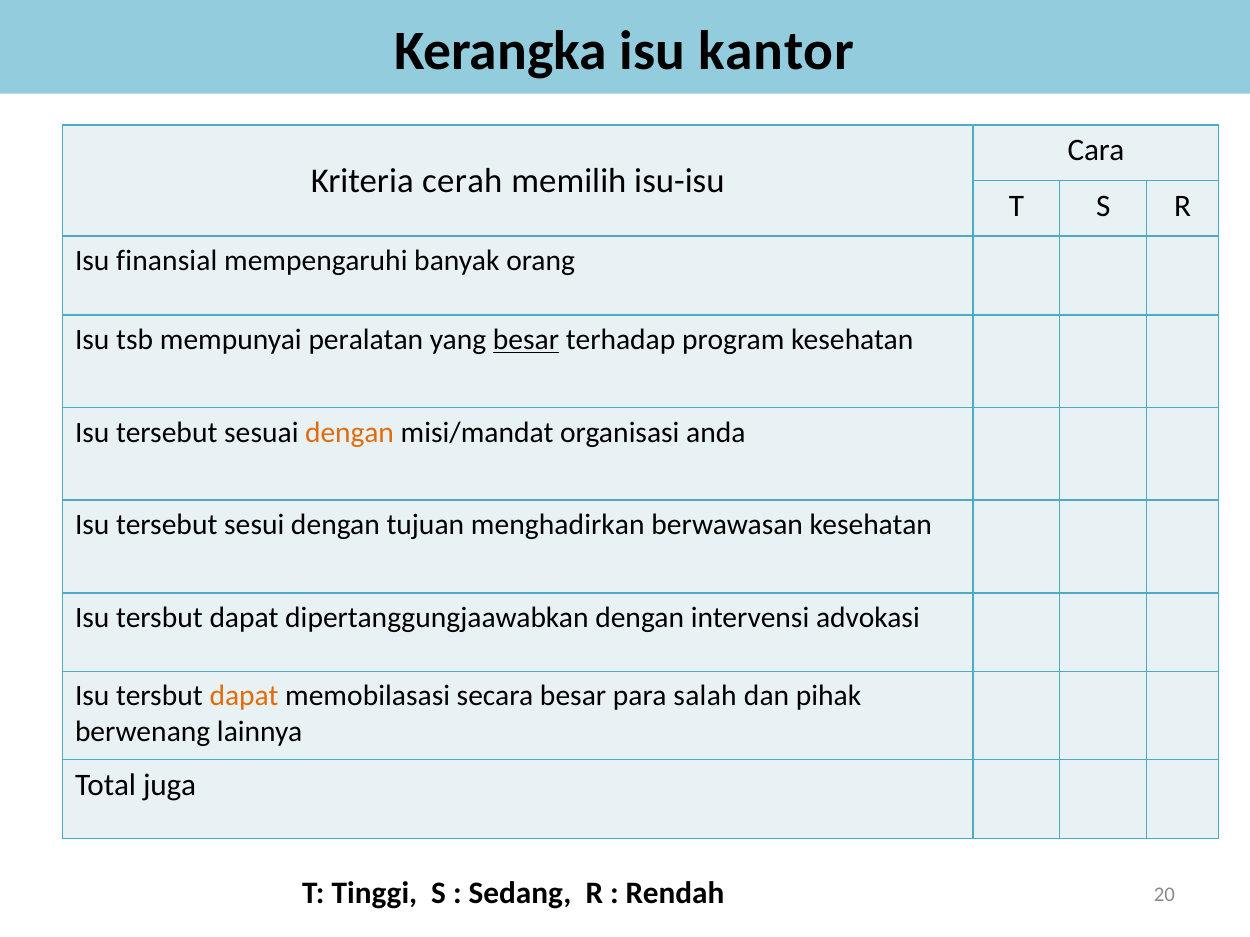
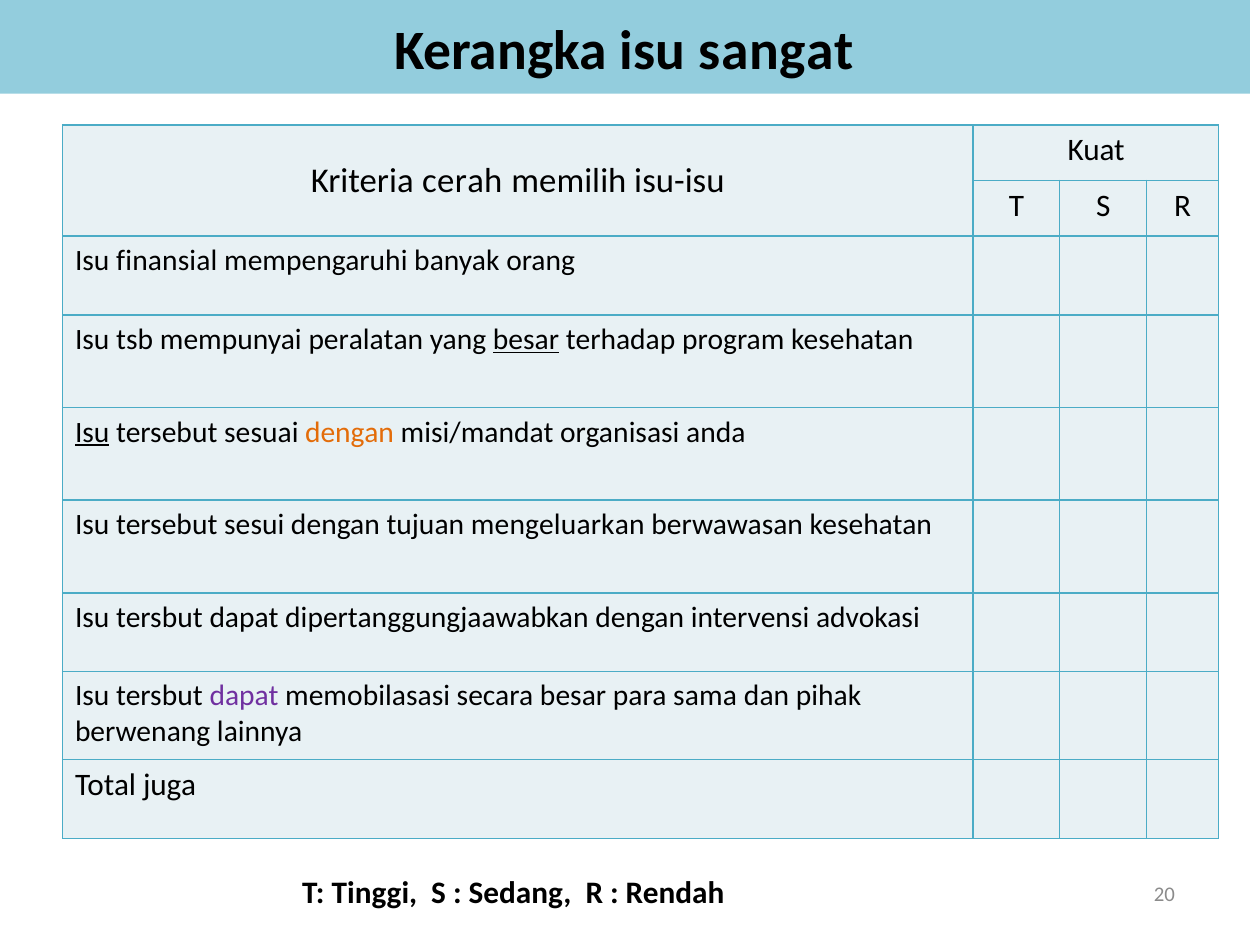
kantor: kantor -> sangat
Cara: Cara -> Kuat
Isu at (92, 433) underline: none -> present
menghadirkan: menghadirkan -> mengeluarkan
dapat at (244, 696) colour: orange -> purple
salah: salah -> sama
